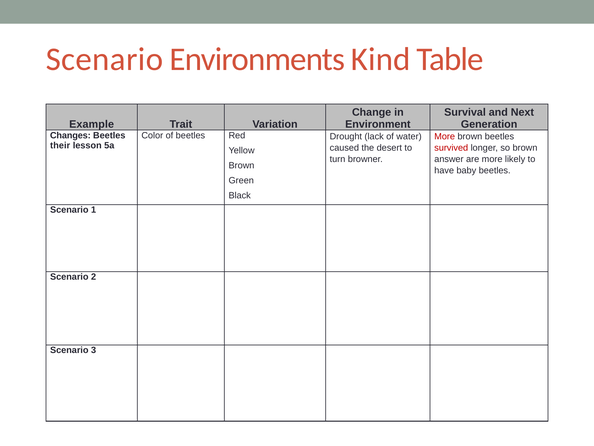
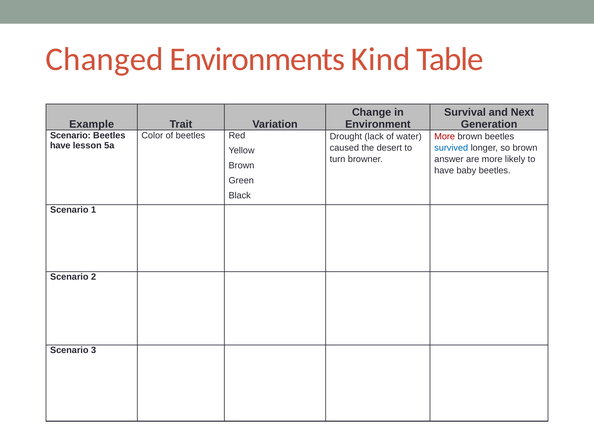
Scenario at (104, 59): Scenario -> Changed
Changes at (70, 135): Changes -> Scenario
their at (60, 145): their -> have
survived colour: red -> blue
